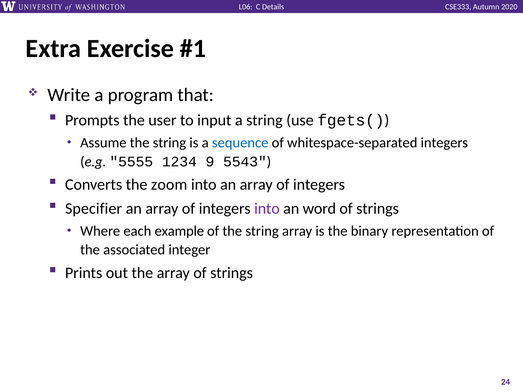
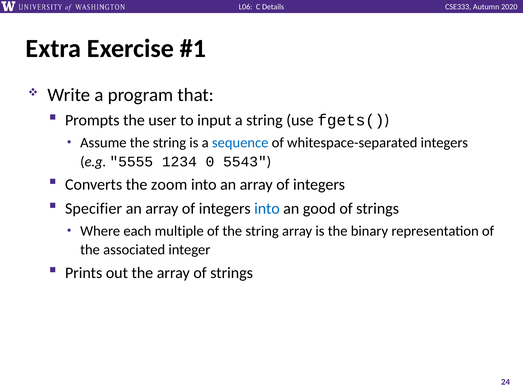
9: 9 -> 0
into at (267, 209) colour: purple -> blue
word: word -> good
example: example -> multiple
